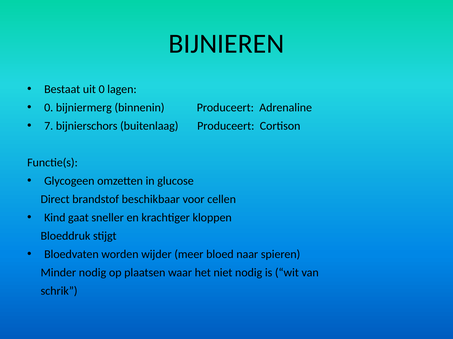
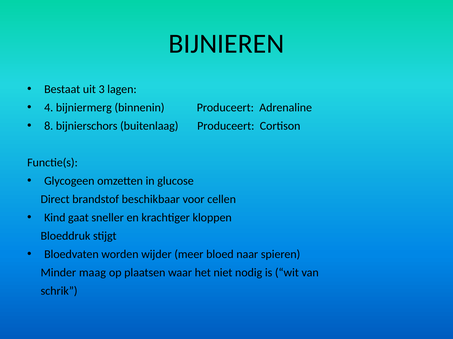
uit 0: 0 -> 3
0 at (49, 108): 0 -> 4
7: 7 -> 8
Minder nodig: nodig -> maag
